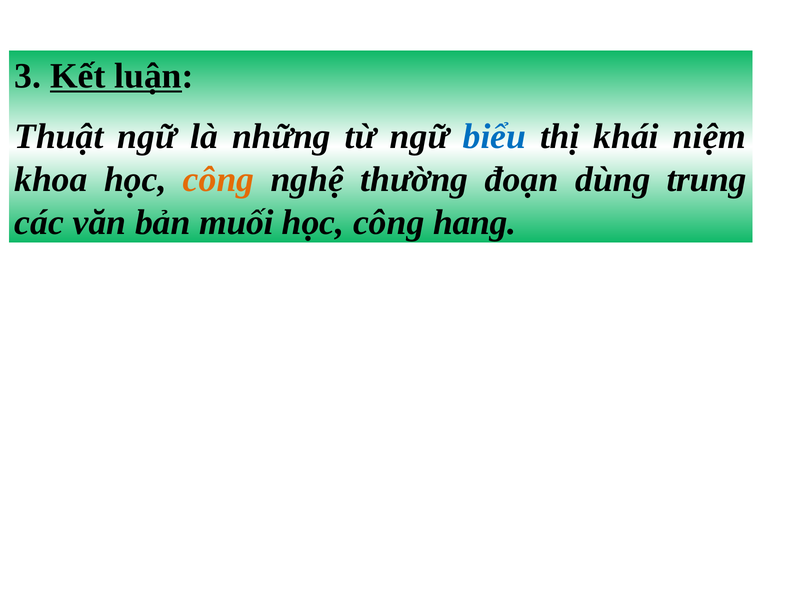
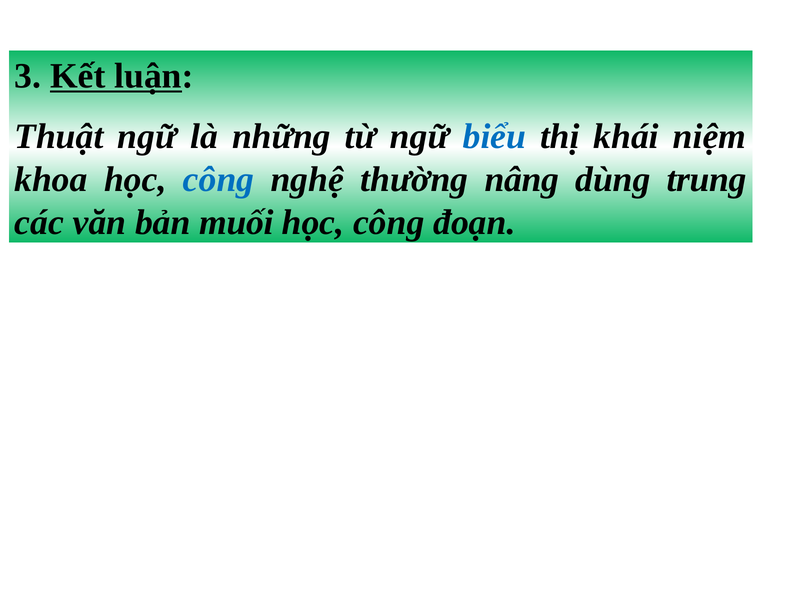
công at (219, 179) colour: orange -> blue
đoạn: đoạn -> nâng
hang: hang -> đoạn
